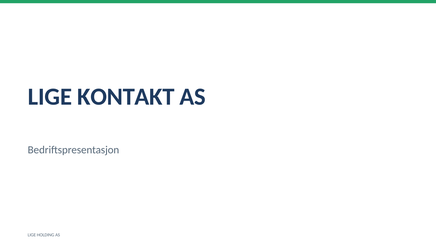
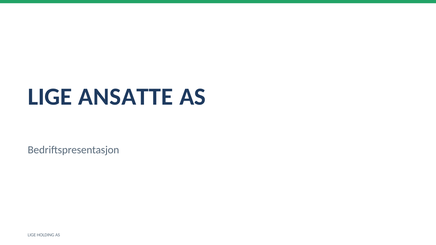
KONTAKT: KONTAKT -> ANSATTE
